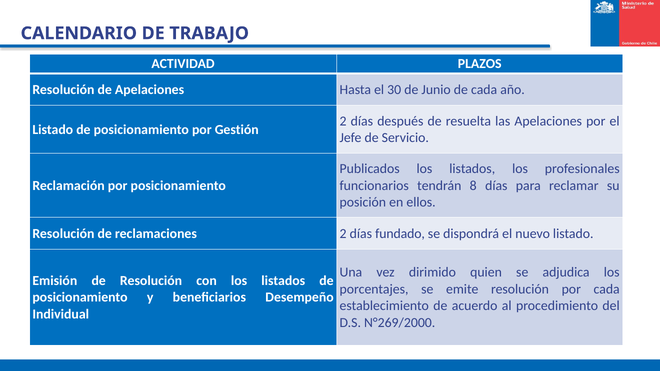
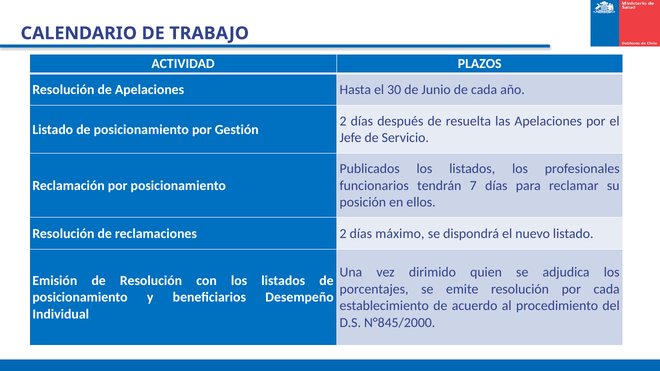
8: 8 -> 7
fundado: fundado -> máximo
N°269/2000: N°269/2000 -> N°845/2000
